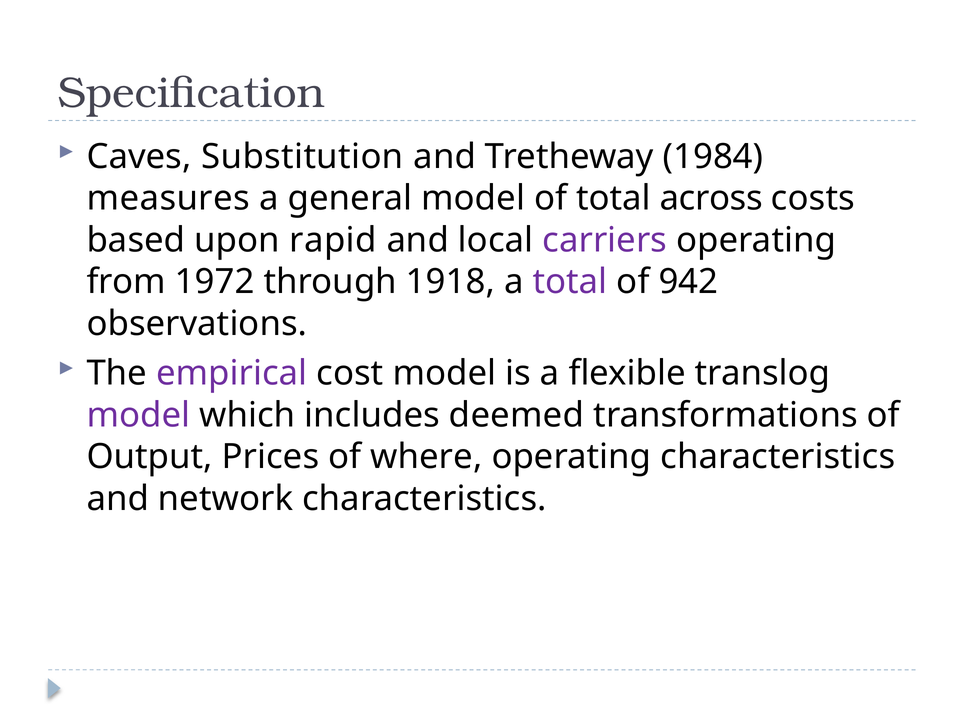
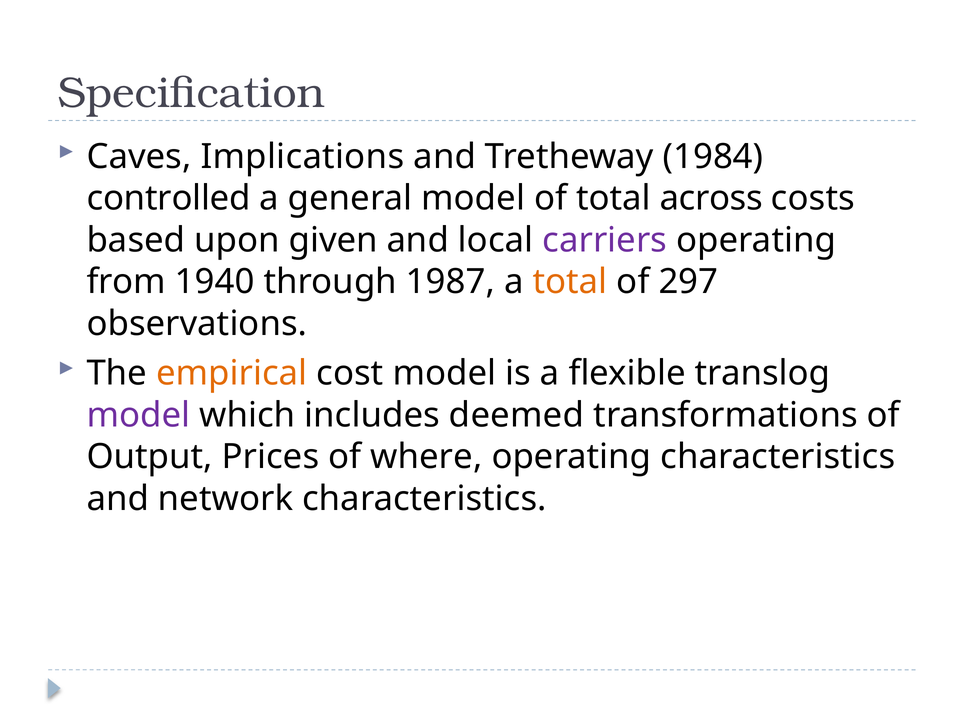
Substitution: Substitution -> Implications
measures: measures -> controlled
rapid: rapid -> given
1972: 1972 -> 1940
1918: 1918 -> 1987
total at (570, 282) colour: purple -> orange
942: 942 -> 297
empirical colour: purple -> orange
